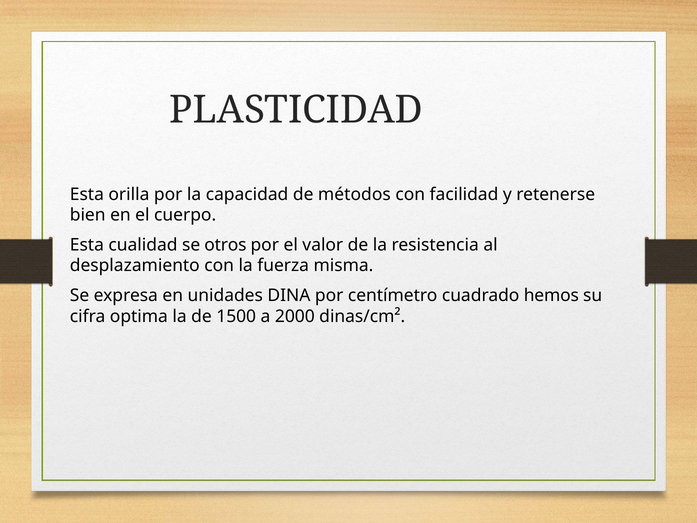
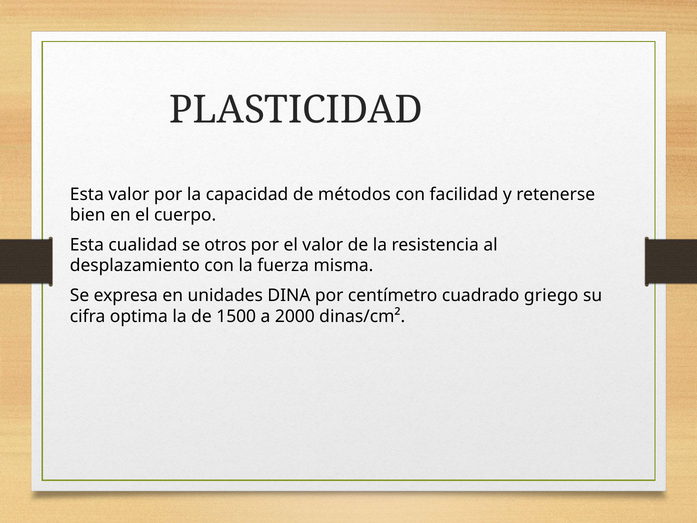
Esta orilla: orilla -> valor
hemos: hemos -> griego
